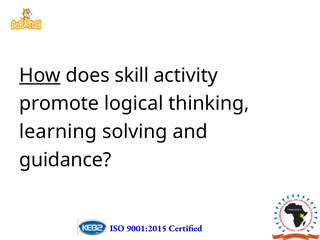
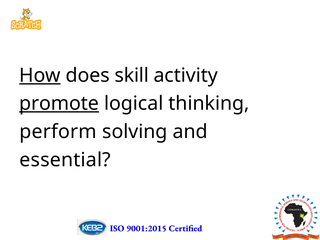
promote underline: none -> present
learning: learning -> perform
guidance: guidance -> essential
